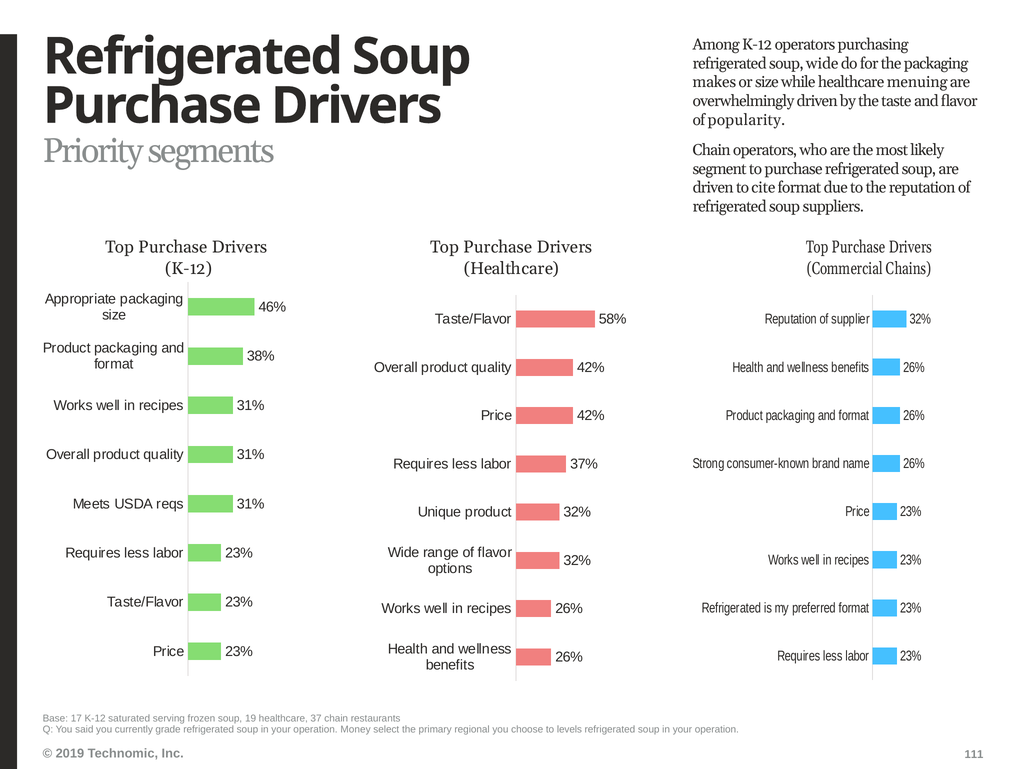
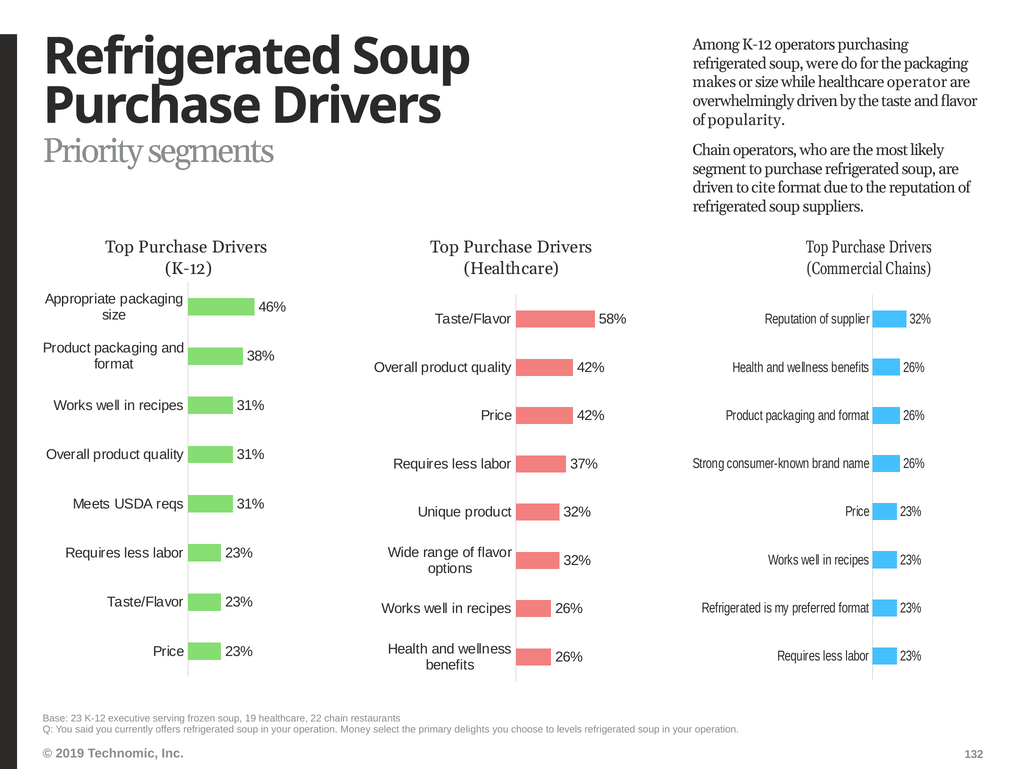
soup wide: wide -> were
menuing: menuing -> operator
17: 17 -> 23
saturated: saturated -> executive
37: 37 -> 22
grade: grade -> offers
regional: regional -> delights
111: 111 -> 132
